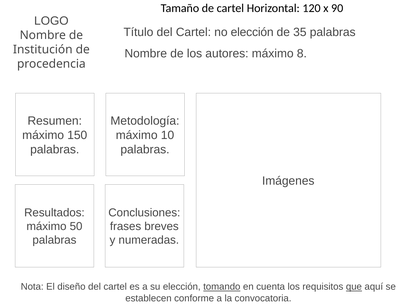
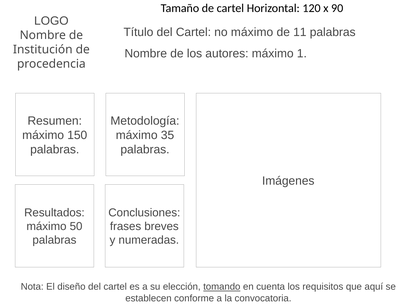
no elección: elección -> máximo
35: 35 -> 11
8: 8 -> 1
10: 10 -> 35
que underline: present -> none
